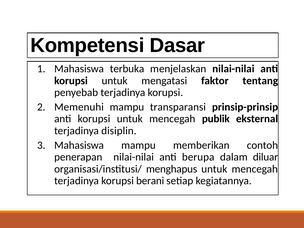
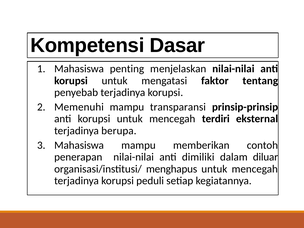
terbuka: terbuka -> penting
publik: publik -> terdiri
disiplin: disiplin -> berupa
berupa: berupa -> dimiliki
berani: berani -> peduli
